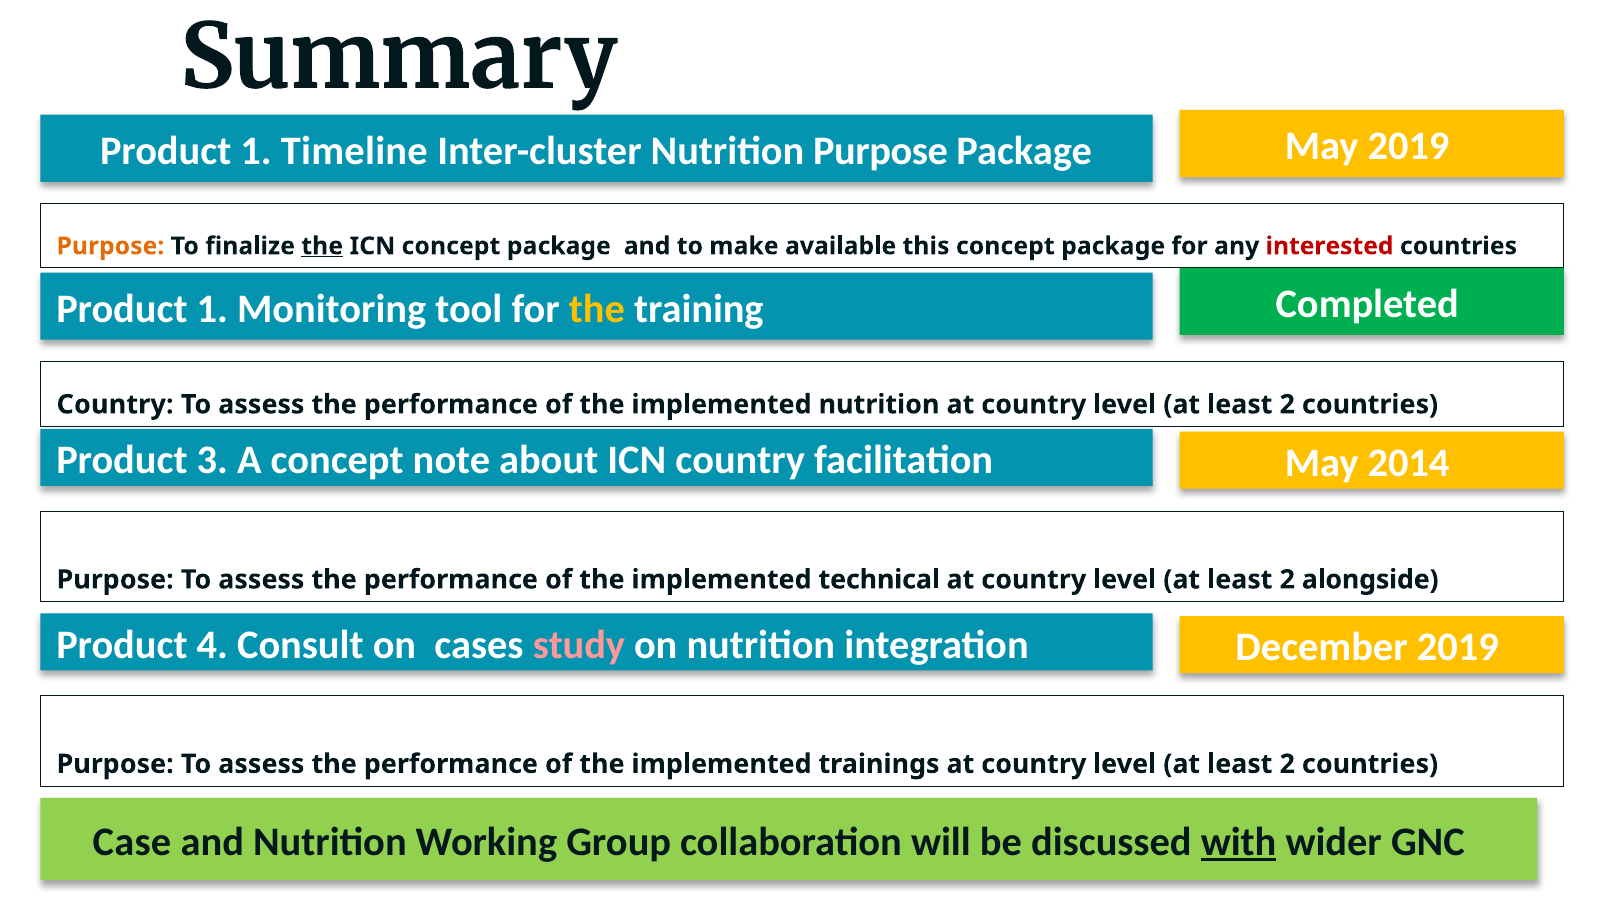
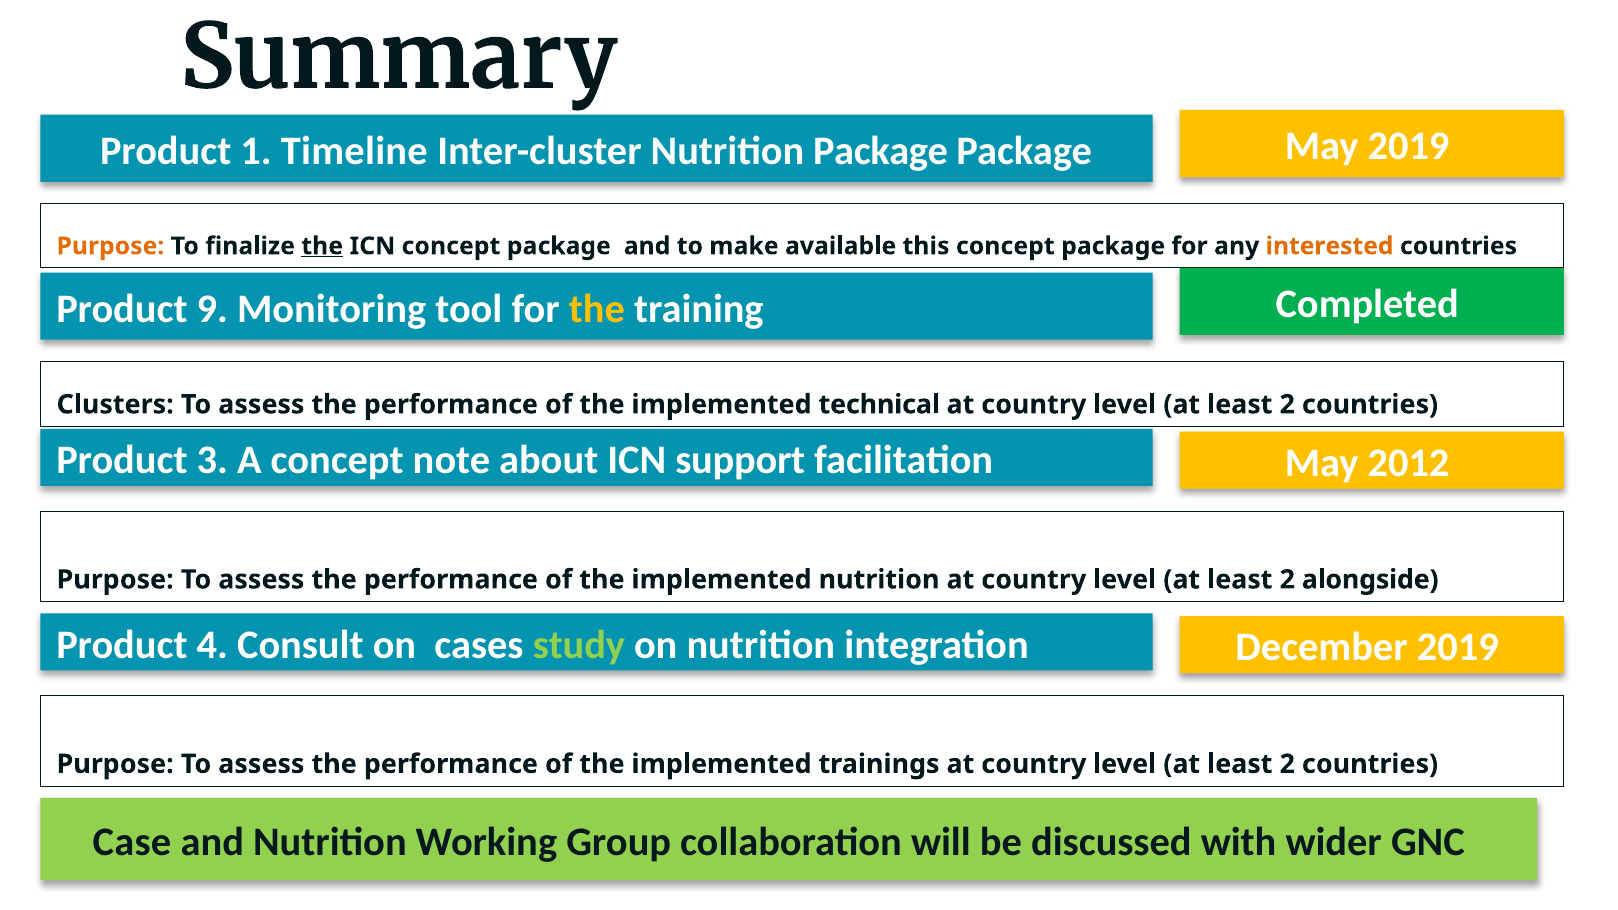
Nutrition Purpose: Purpose -> Package
interested colour: red -> orange
1 at (212, 309): 1 -> 9
Country at (115, 405): Country -> Clusters
implemented nutrition: nutrition -> technical
ICN country: country -> support
2014: 2014 -> 2012
implemented technical: technical -> nutrition
study colour: pink -> light green
with underline: present -> none
